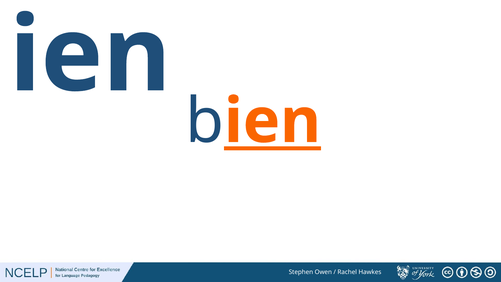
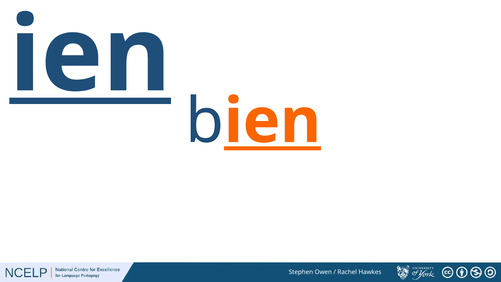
ien at (90, 56) underline: none -> present
